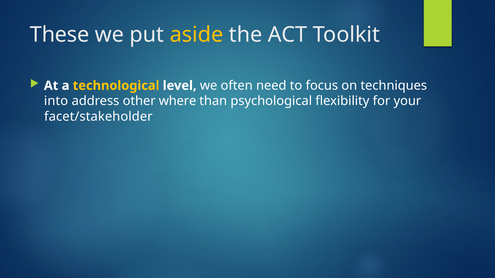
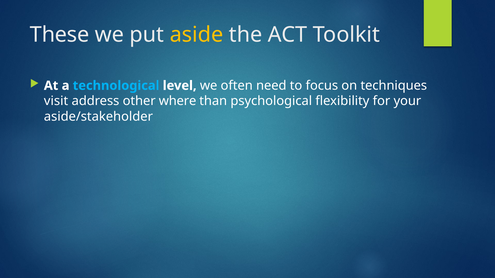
technological colour: yellow -> light blue
into: into -> visit
facet/stakeholder: facet/stakeholder -> aside/stakeholder
